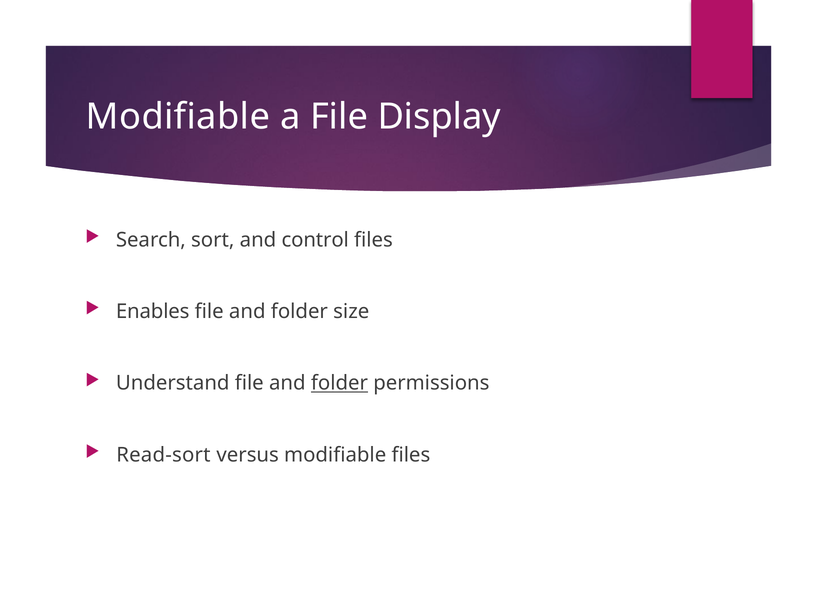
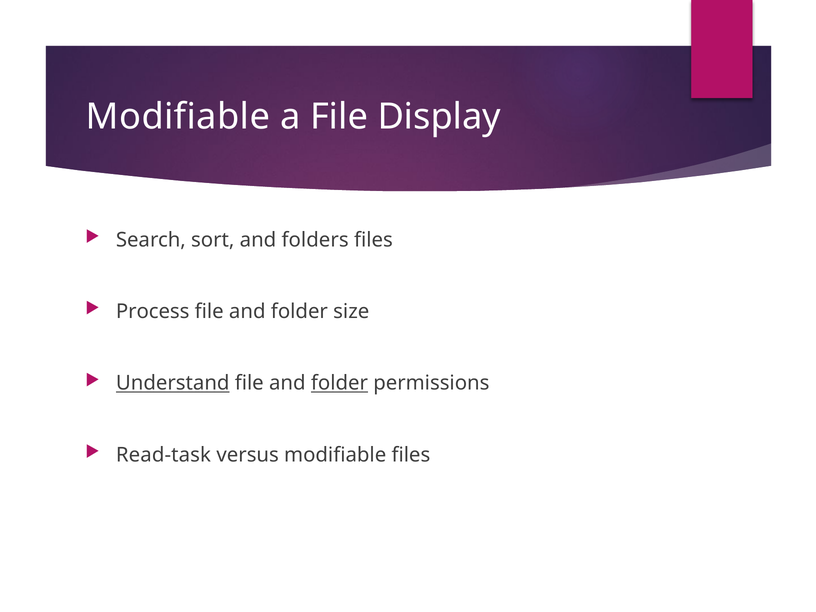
control: control -> folders
Enables: Enables -> Process
Understand underline: none -> present
Read-sort: Read-sort -> Read-task
